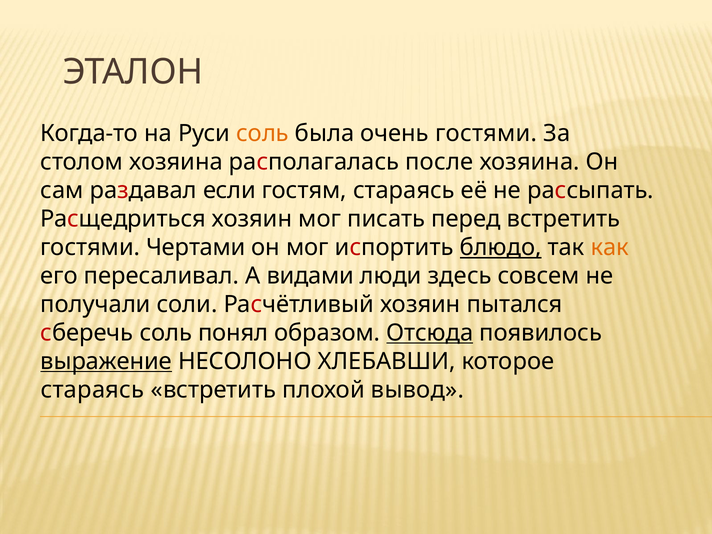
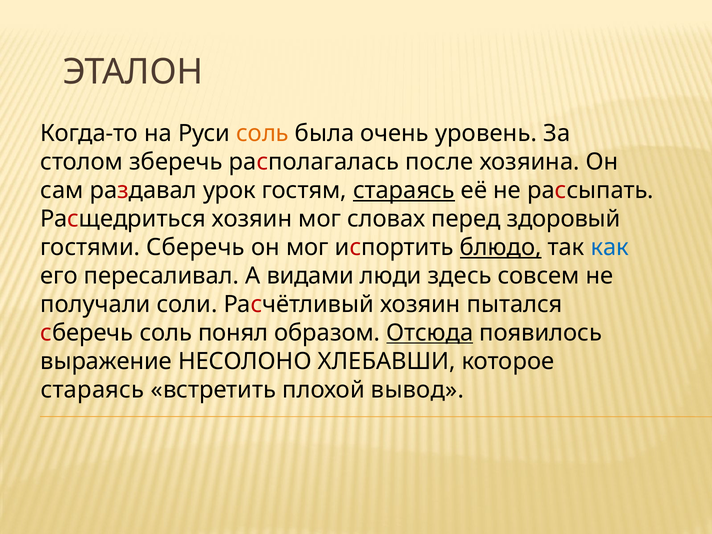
очень гостями: гостями -> уровень
столом хозяина: хозяина -> зберечь
если: если -> урок
стараясь at (404, 190) underline: none -> present
писать: писать -> словах
перед встретить: встретить -> здоровый
гостями Чертами: Чертами -> Сберечь
как colour: orange -> blue
выражение underline: present -> none
